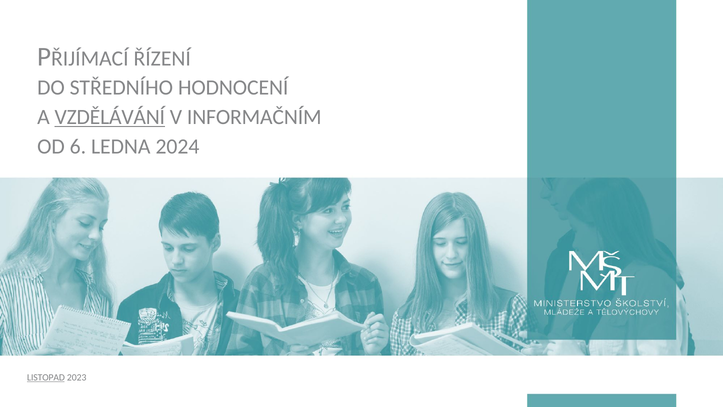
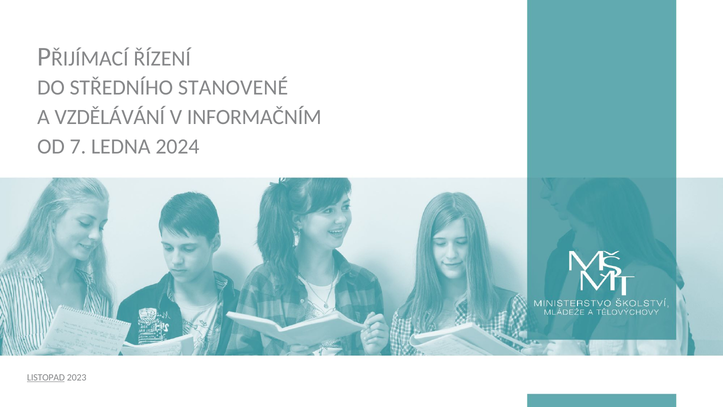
HODNOCENÍ: HODNOCENÍ -> STANOVENÉ
VZDĚLÁVÁNÍ underline: present -> none
6: 6 -> 7
